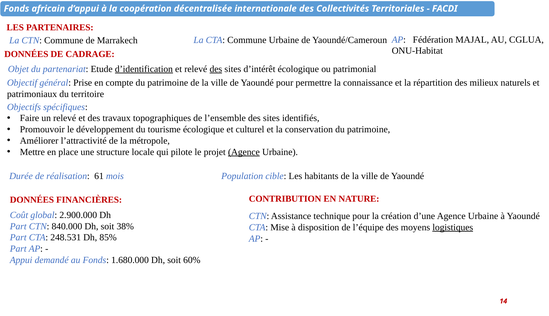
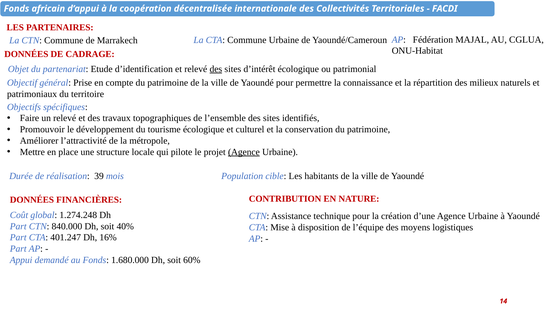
d’identification underline: present -> none
61: 61 -> 39
2.900.000: 2.900.000 -> 1.274.248
38%: 38% -> 40%
logistiques underline: present -> none
248.531: 248.531 -> 401.247
85%: 85% -> 16%
